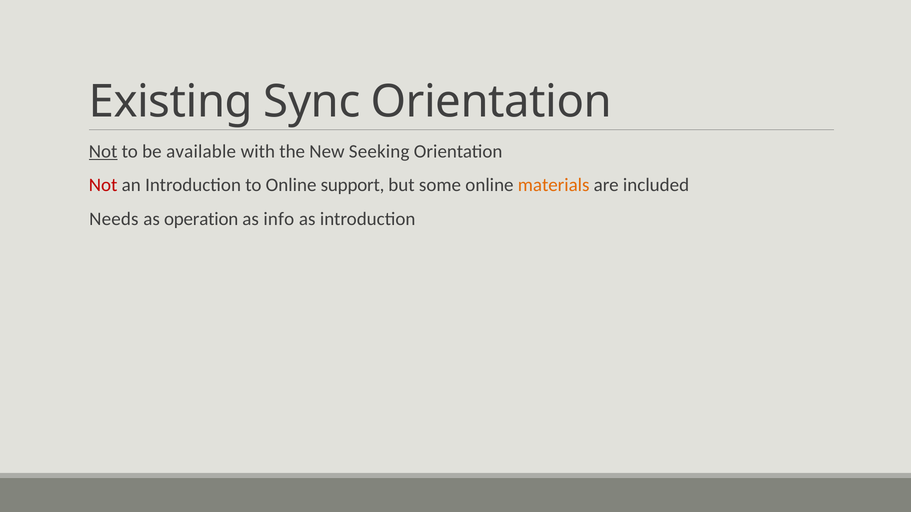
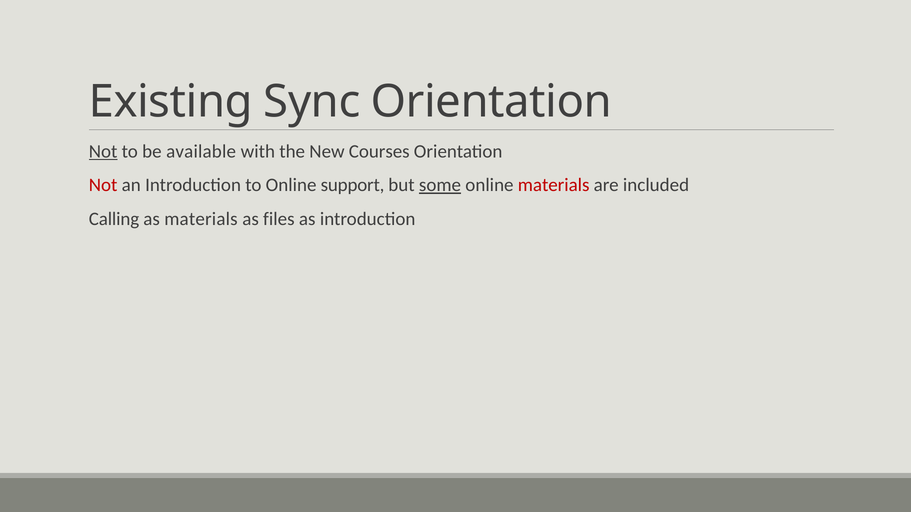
Seeking: Seeking -> Courses
some underline: none -> present
materials at (554, 185) colour: orange -> red
Needs: Needs -> Calling
as operation: operation -> materials
info: info -> files
